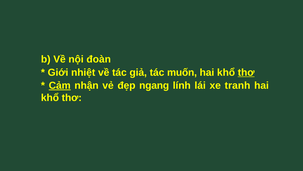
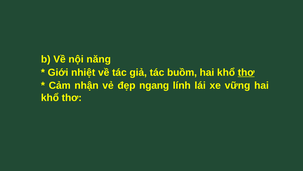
đoàn: đoàn -> năng
muốn: muốn -> buồm
Cảm underline: present -> none
tranh: tranh -> vững
